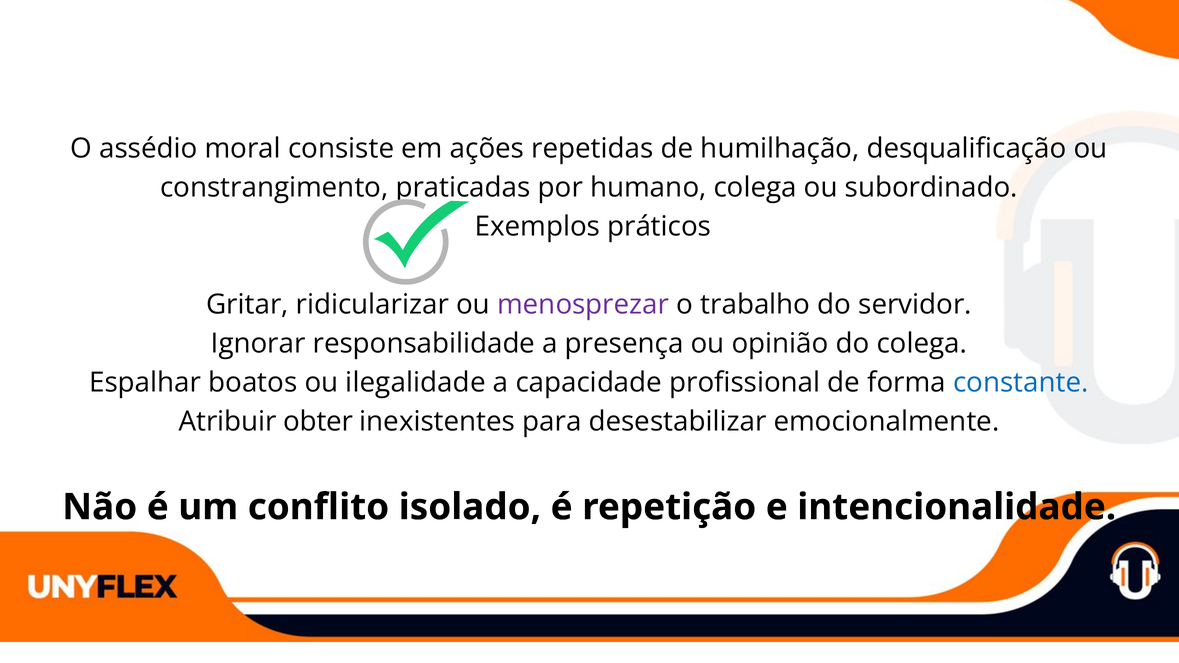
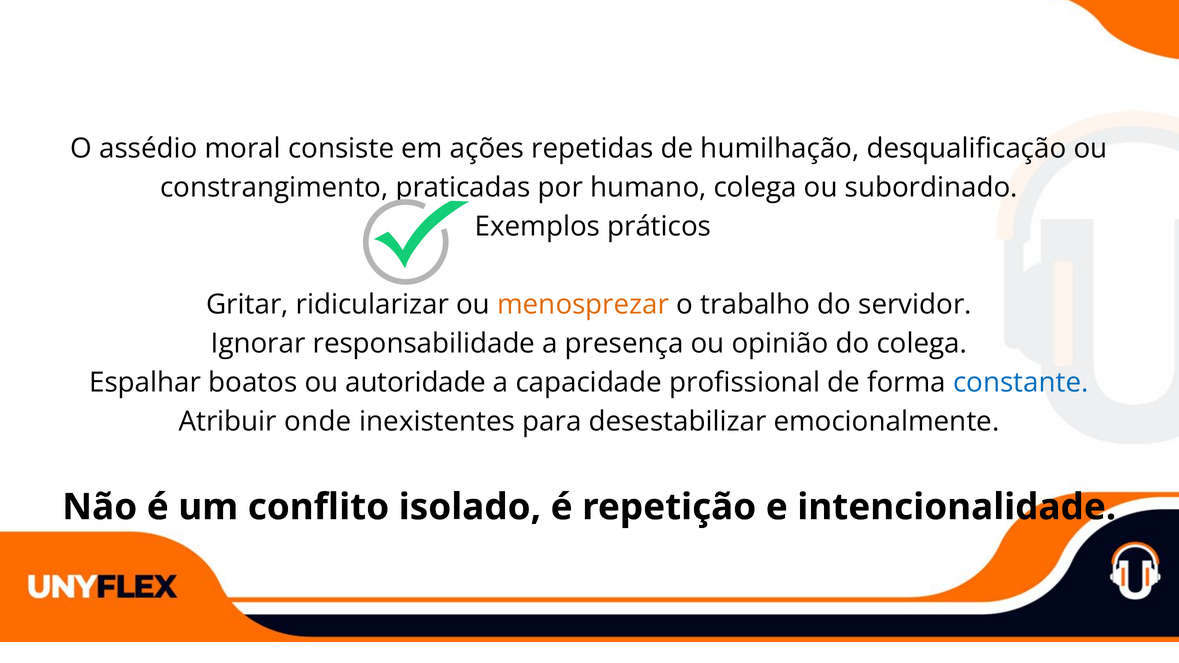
menosprezar colour: purple -> orange
ilegalidade: ilegalidade -> autoridade
obter: obter -> onde
